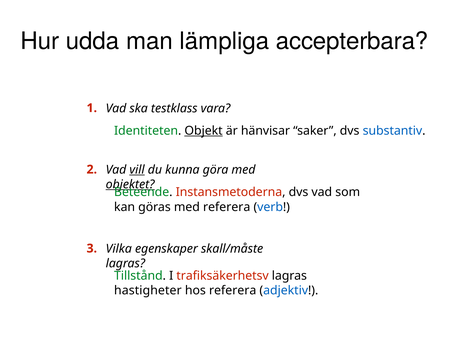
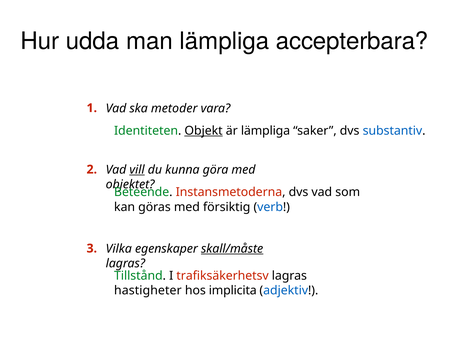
testklass: testklass -> metoder
är hänvisar: hänvisar -> lämpliga
objektet underline: present -> none
med referera: referera -> försiktig
skall/måste underline: none -> present
hos referera: referera -> implicita
